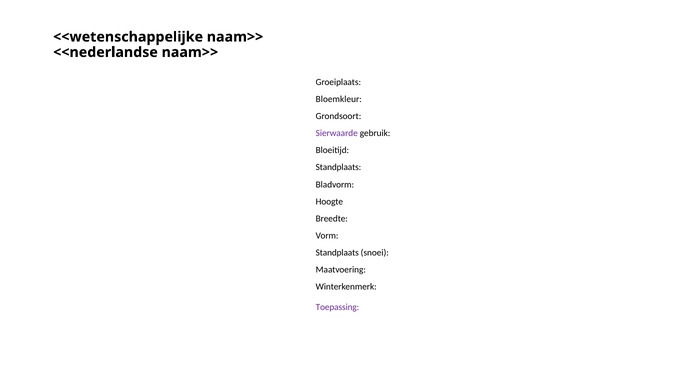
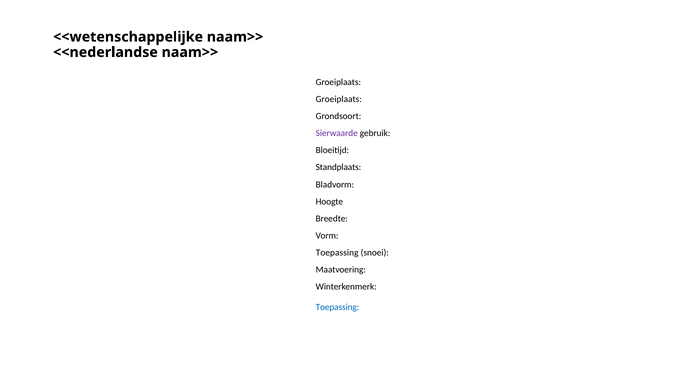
Bloemkleur at (339, 99): Bloemkleur -> Groeiplaats
Standplaats at (337, 253): Standplaats -> Toepassing
Toepassing at (337, 307) colour: purple -> blue
